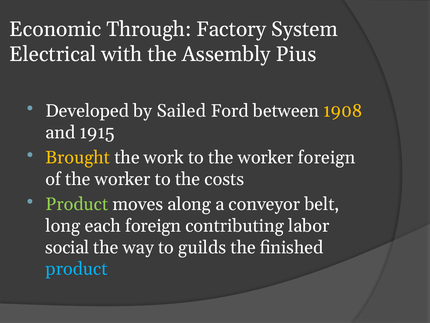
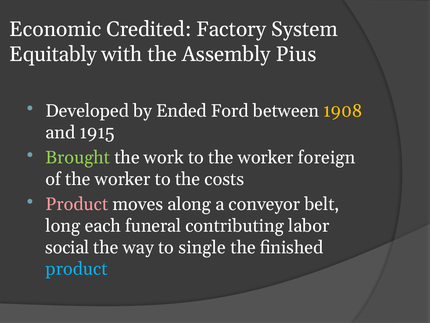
Through: Through -> Credited
Electrical: Electrical -> Equitably
Sailed: Sailed -> Ended
Brought colour: yellow -> light green
Product at (77, 204) colour: light green -> pink
each foreign: foreign -> funeral
guilds: guilds -> single
